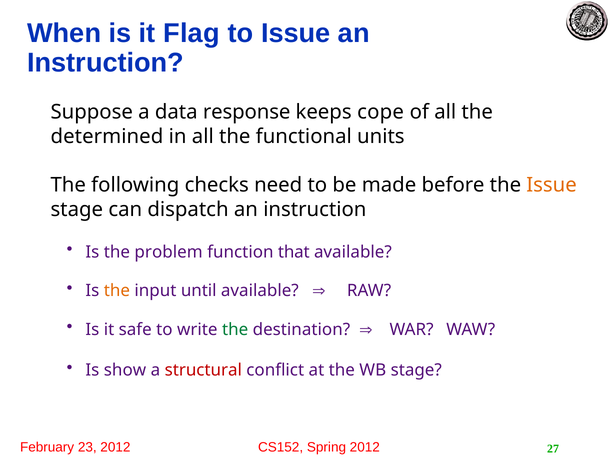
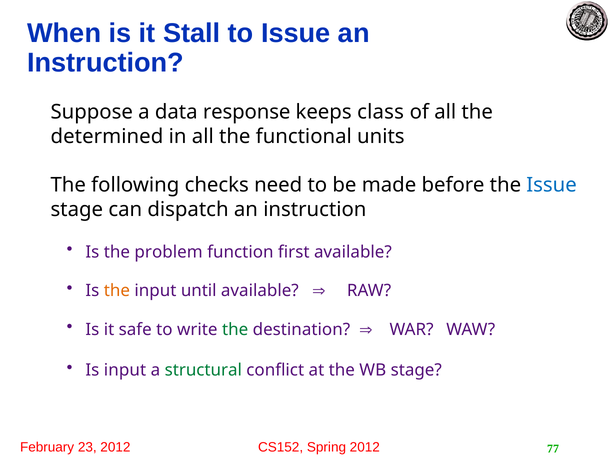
Flag: Flag -> Stall
cope: cope -> class
Issue at (552, 185) colour: orange -> blue
that: that -> first
Is show: show -> input
structural colour: red -> green
27: 27 -> 77
